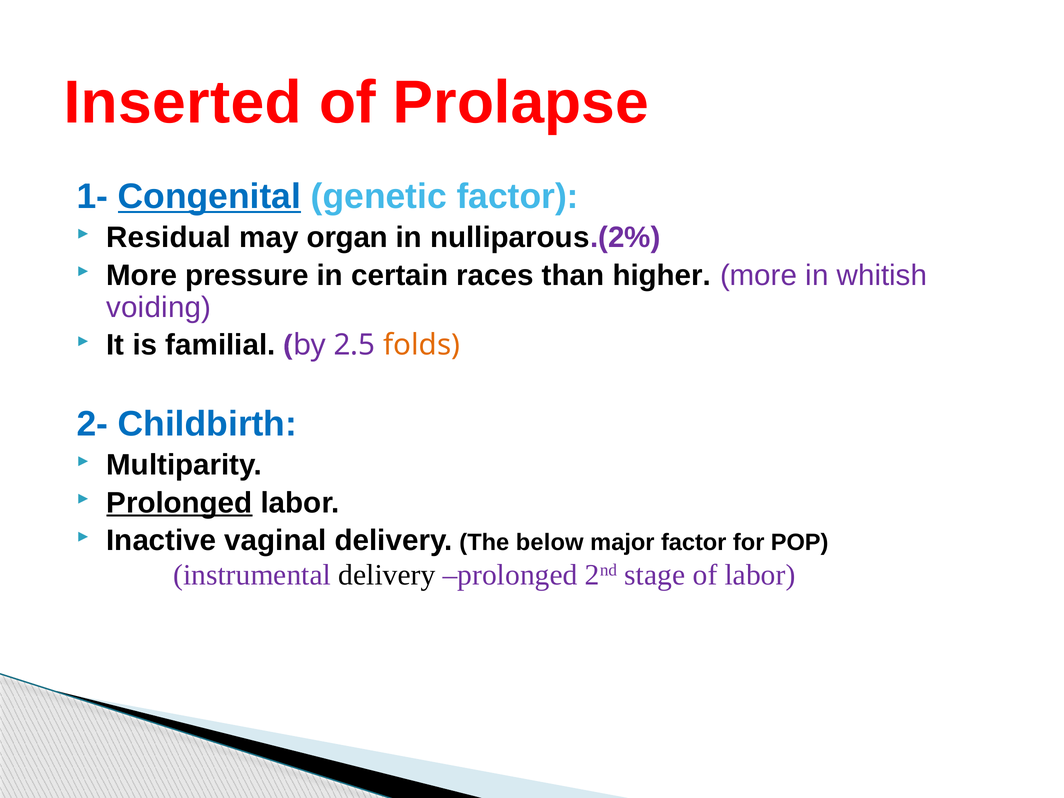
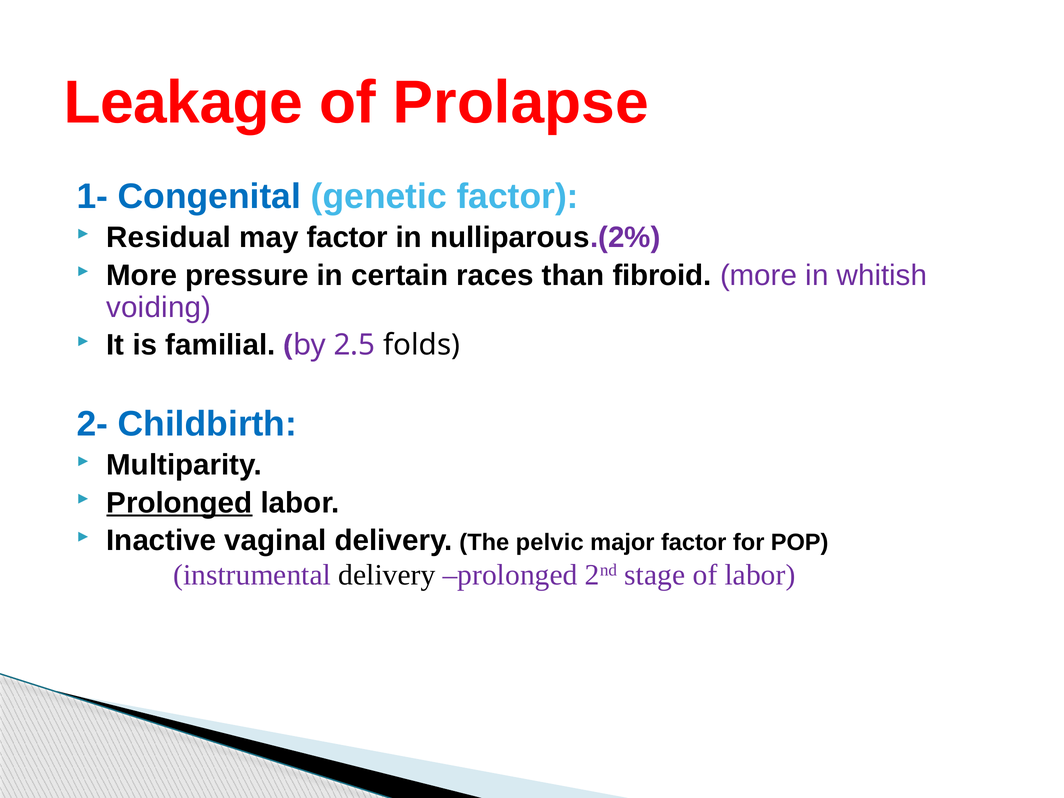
Inserted: Inserted -> Leakage
Congenital underline: present -> none
may organ: organ -> factor
higher: higher -> fibroid
folds colour: orange -> black
below: below -> pelvic
